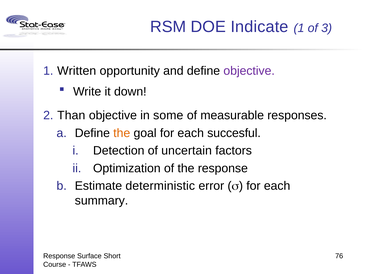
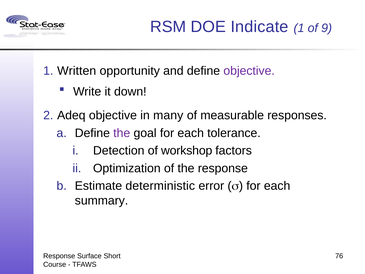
3: 3 -> 9
Than: Than -> Adeq
some: some -> many
the at (122, 133) colour: orange -> purple
succesful: succesful -> tolerance
uncertain: uncertain -> workshop
